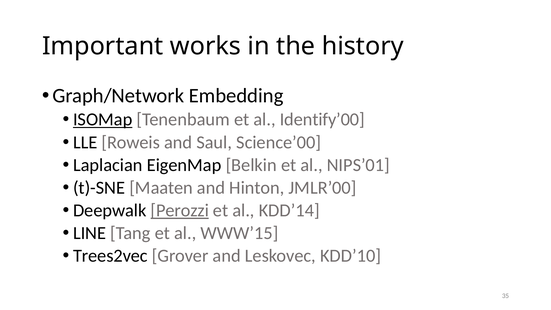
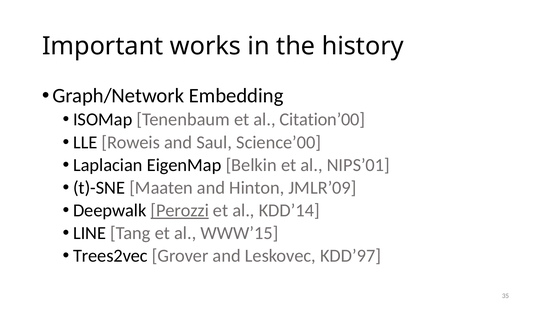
ISOMap underline: present -> none
Identify’00: Identify’00 -> Citation’00
JMLR’00: JMLR’00 -> JMLR’09
KDD’10: KDD’10 -> KDD’97
